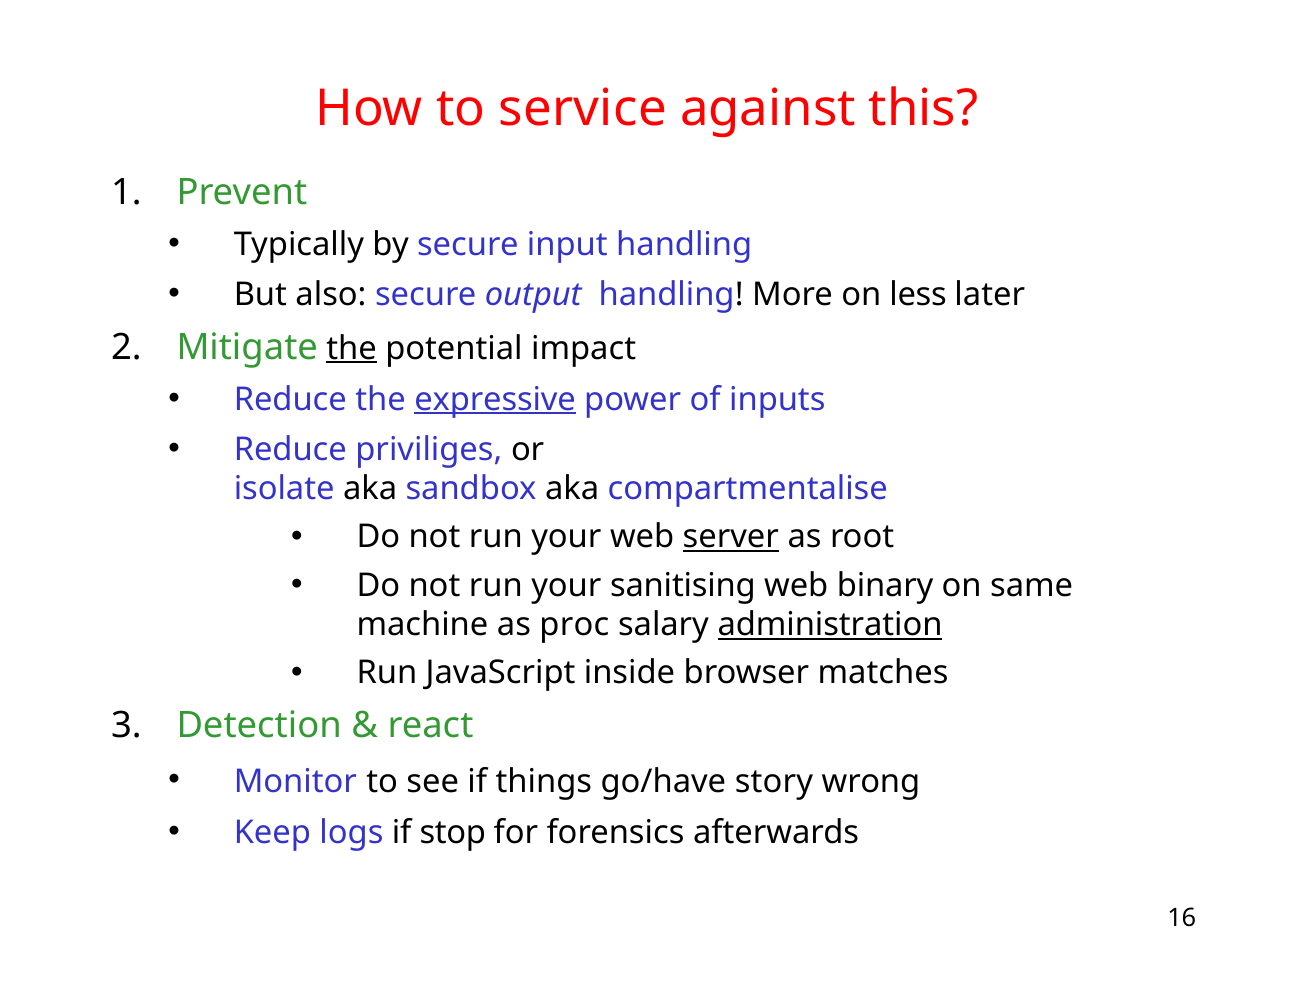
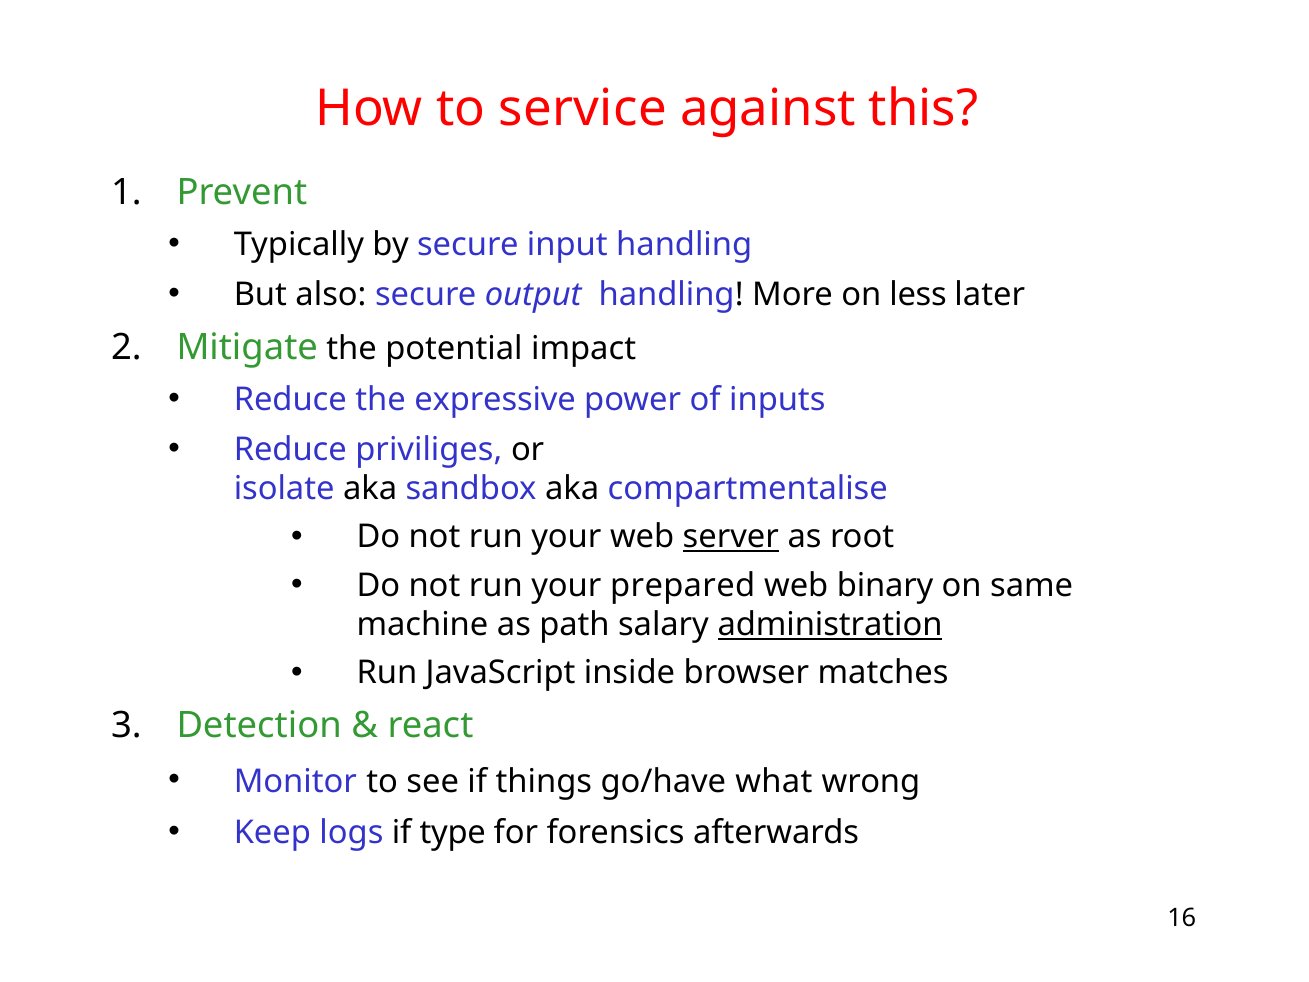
the at (352, 348) underline: present -> none
expressive underline: present -> none
sanitising: sanitising -> prepared
proc: proc -> path
story: story -> what
stop: stop -> type
